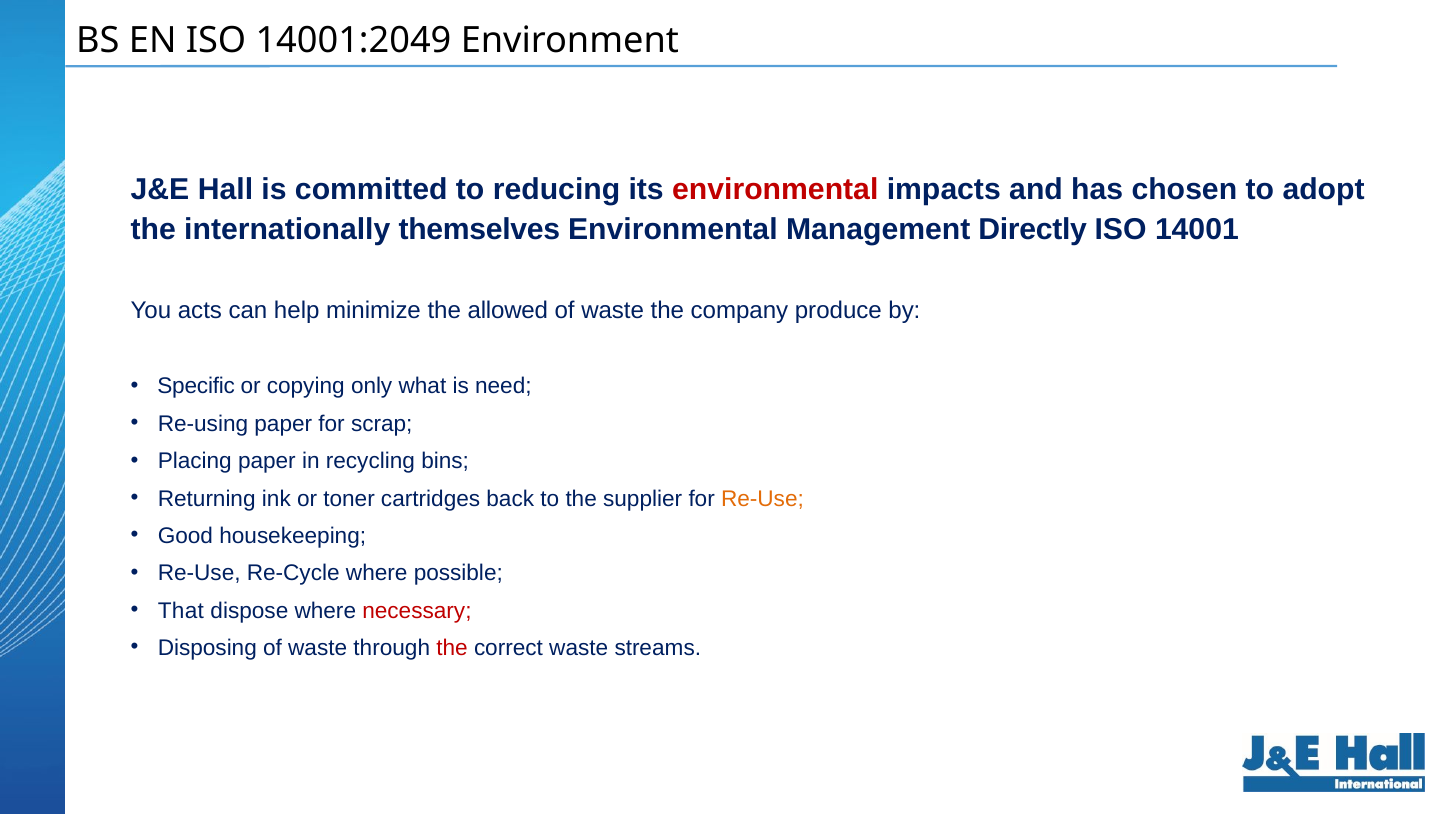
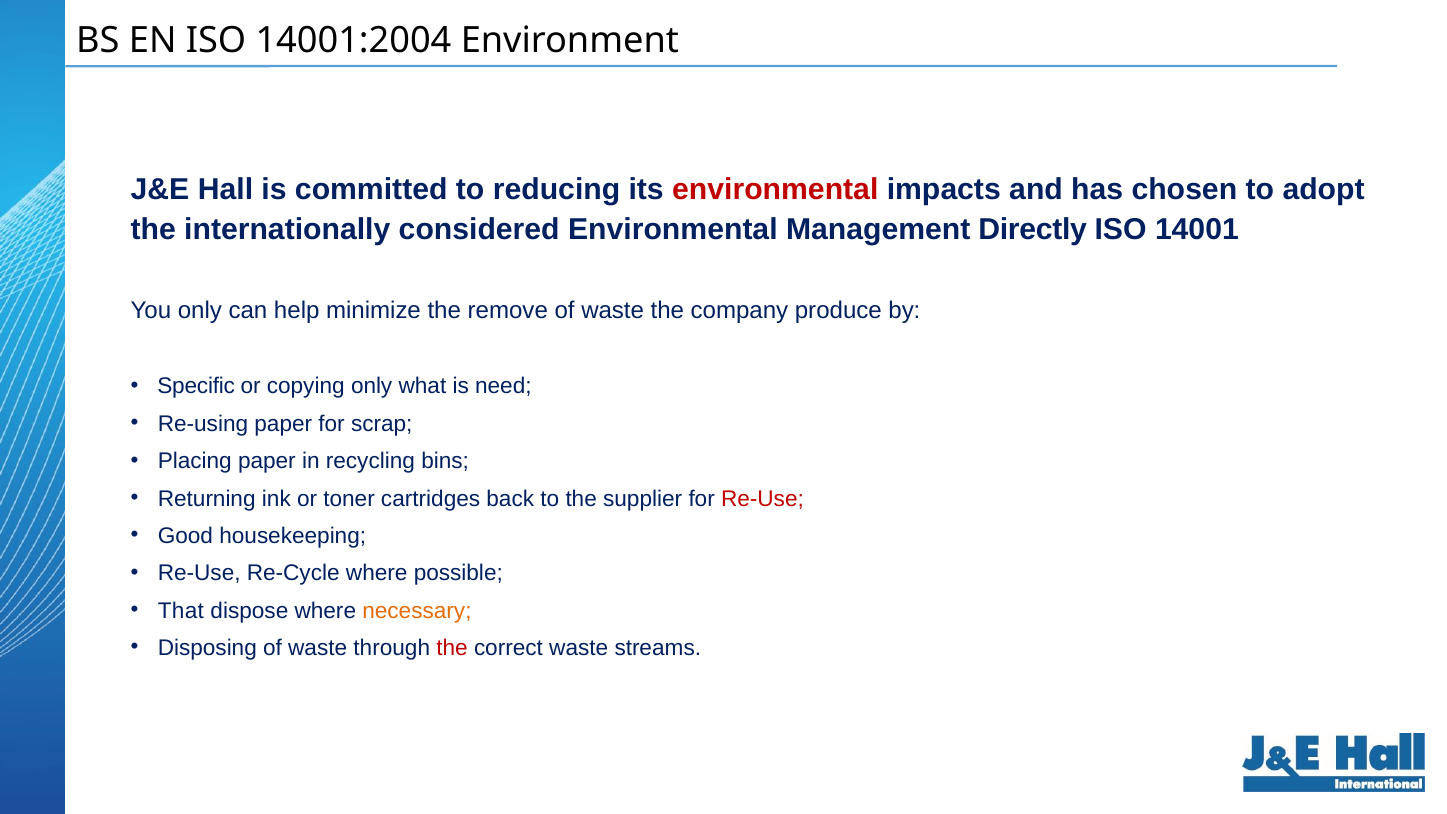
14001:2049: 14001:2049 -> 14001:2004
themselves: themselves -> considered
You acts: acts -> only
allowed: allowed -> remove
Re-Use at (762, 499) colour: orange -> red
necessary colour: red -> orange
